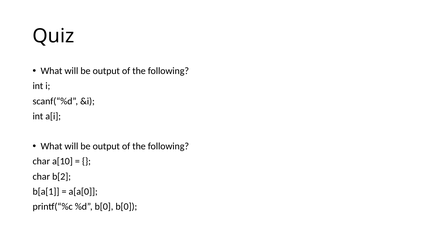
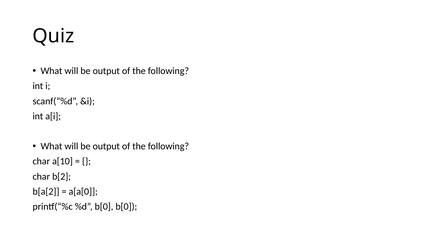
b[a[1: b[a[1 -> b[a[2
